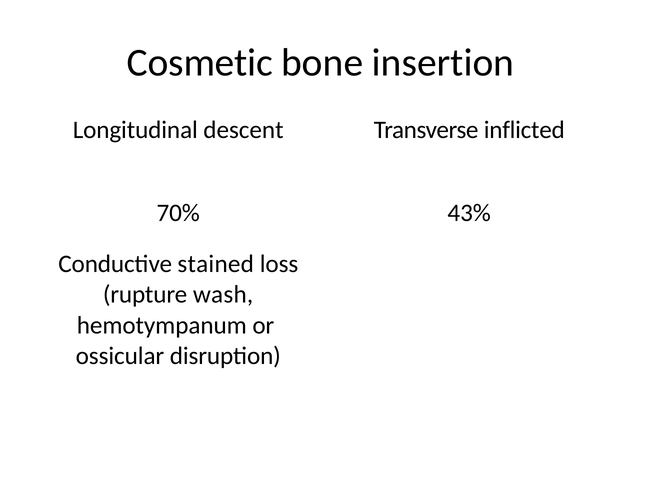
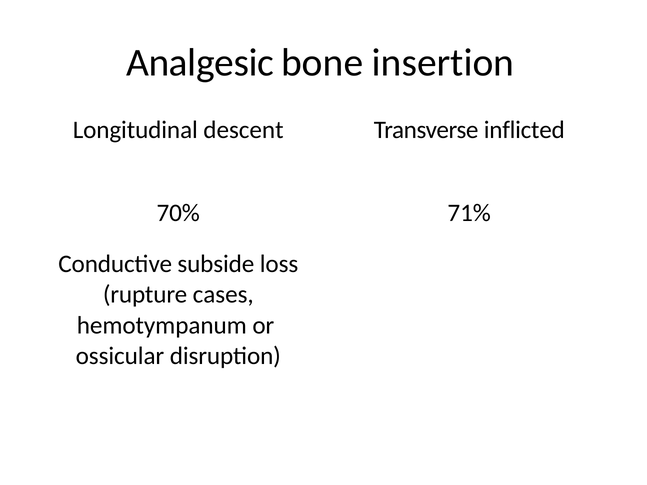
Cosmetic: Cosmetic -> Analgesic
43%: 43% -> 71%
stained: stained -> subside
wash: wash -> cases
